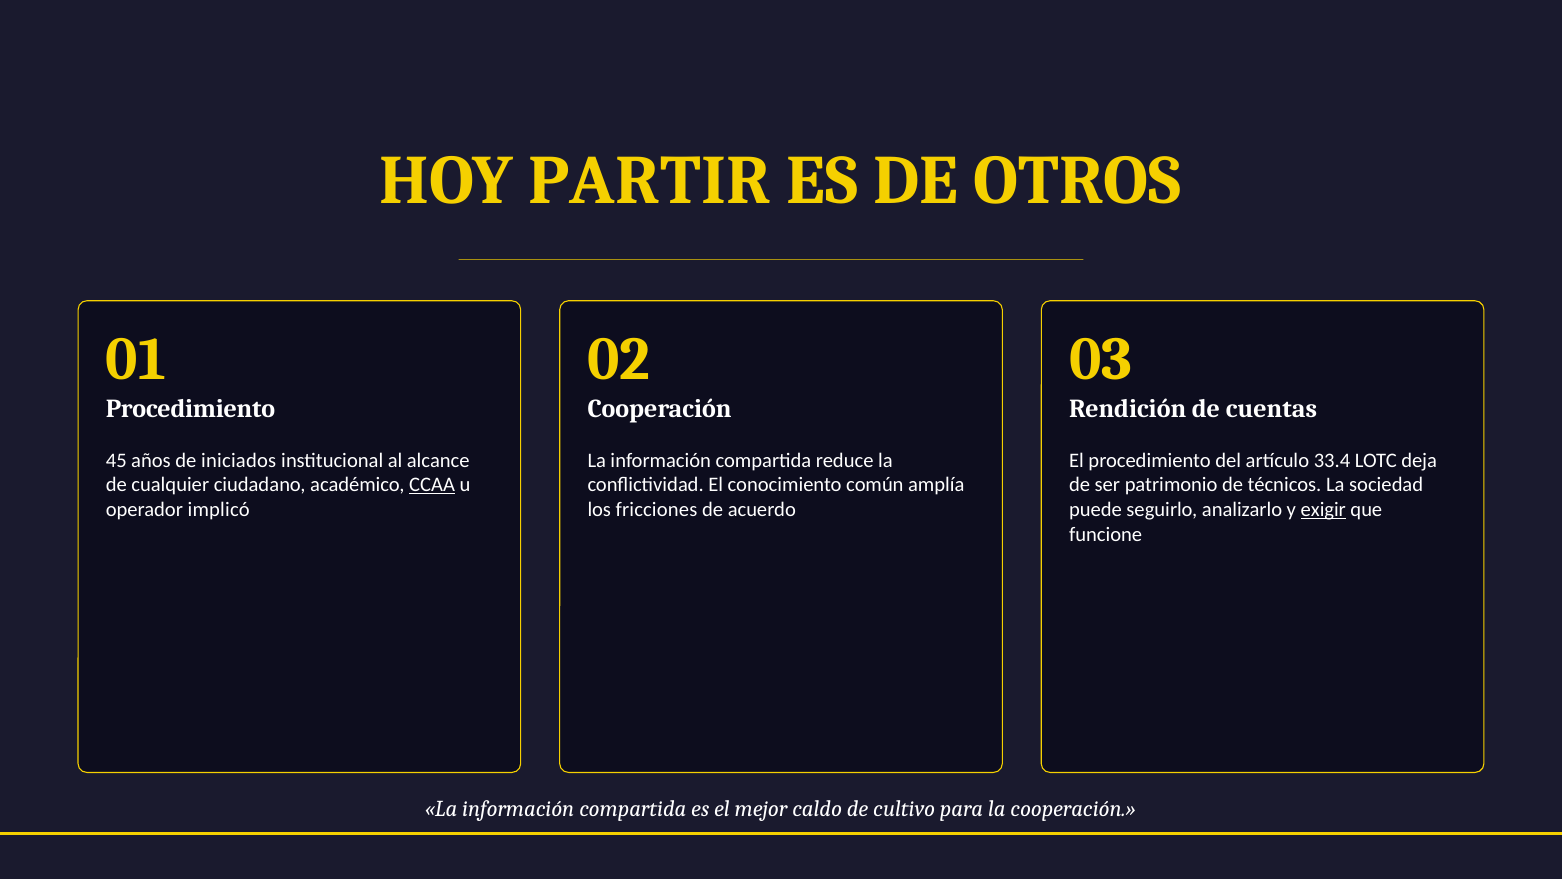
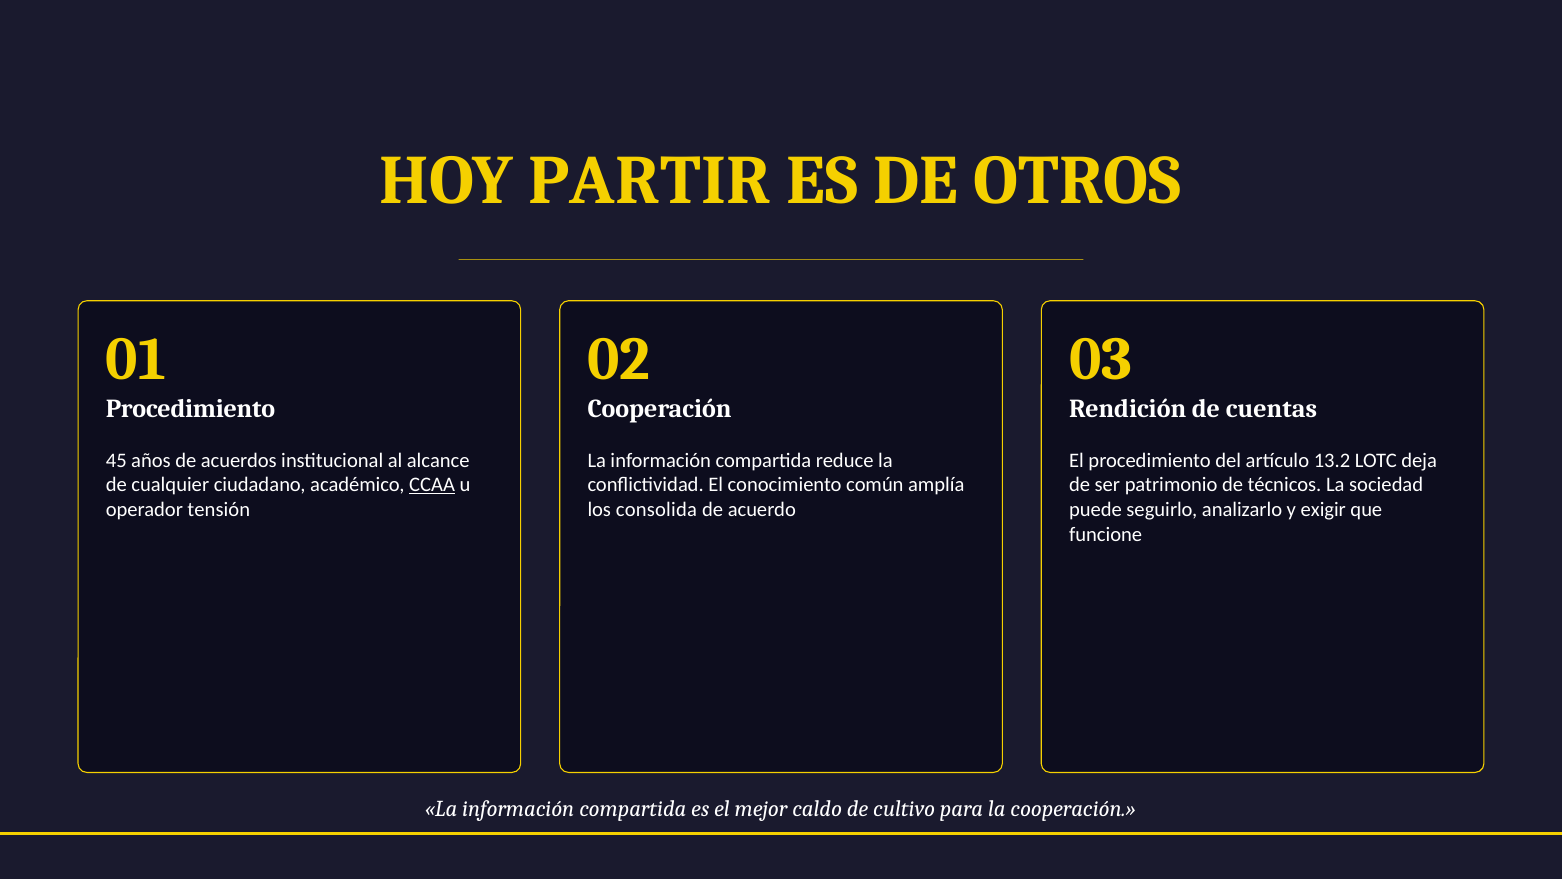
iniciados: iniciados -> acuerdos
33.4: 33.4 -> 13.2
implicó: implicó -> tensión
fricciones: fricciones -> consolida
exigir underline: present -> none
